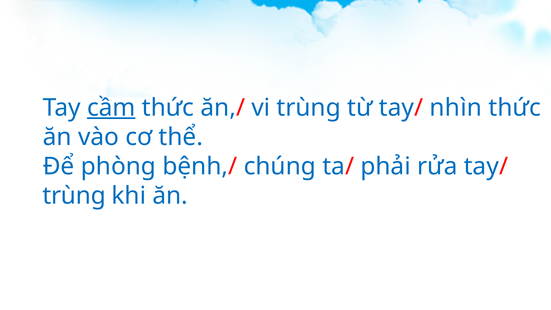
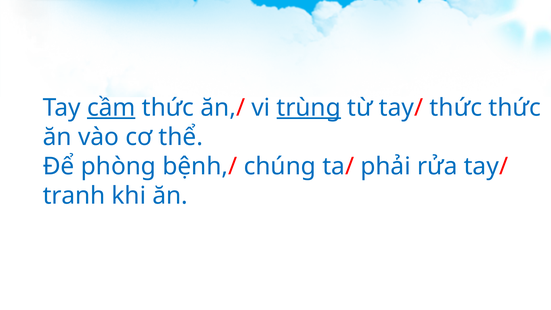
trùng at (309, 108) underline: none -> present
tay/ nhìn: nhìn -> thức
trùng at (74, 196): trùng -> tranh
